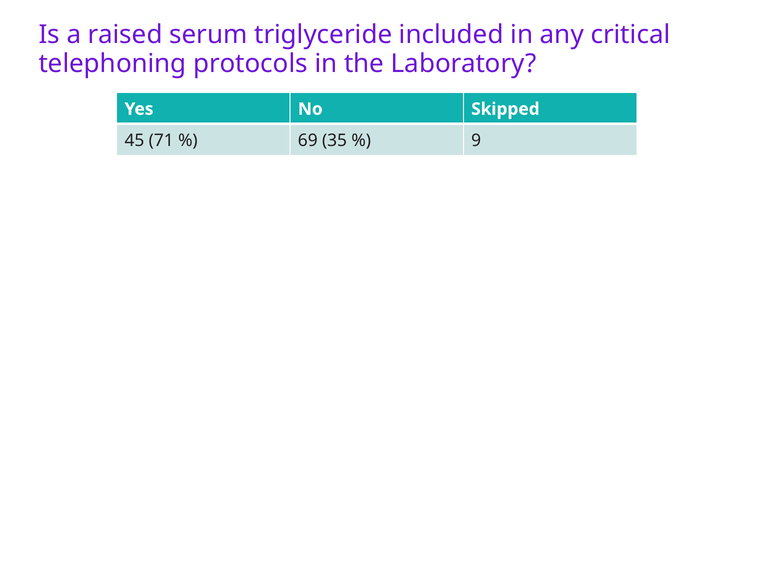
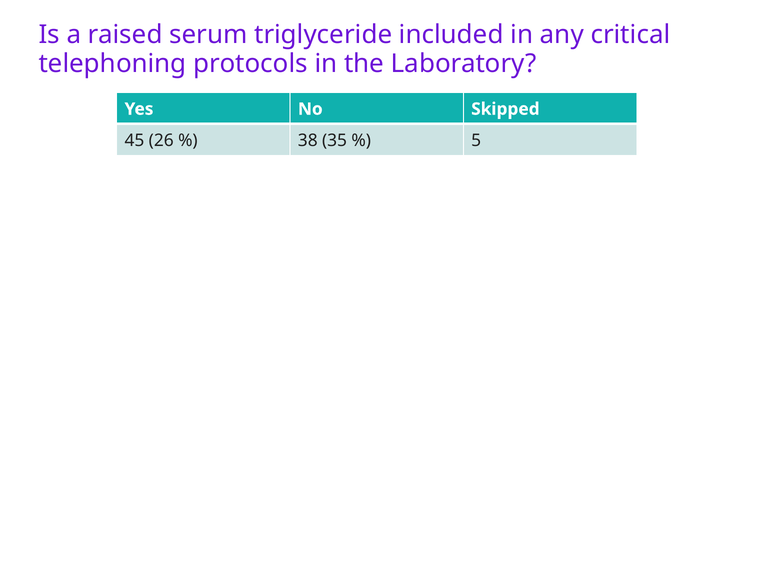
71: 71 -> 26
69: 69 -> 38
9: 9 -> 5
